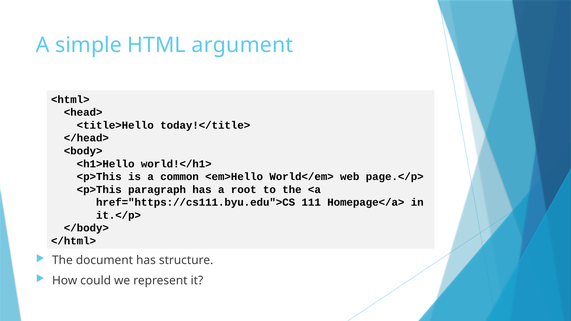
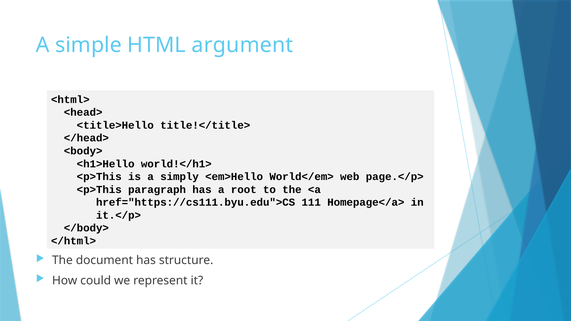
today!</title>: today!</title> -> title!</title>
common: common -> simply
